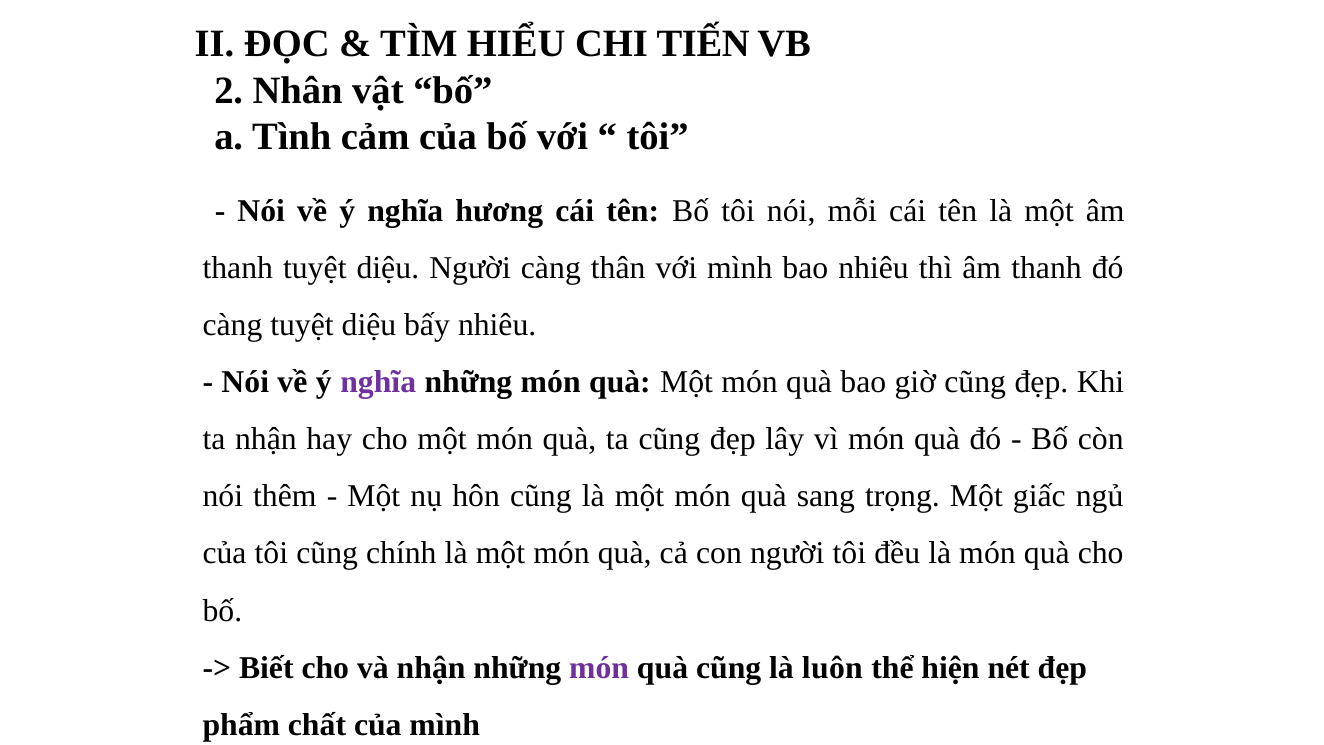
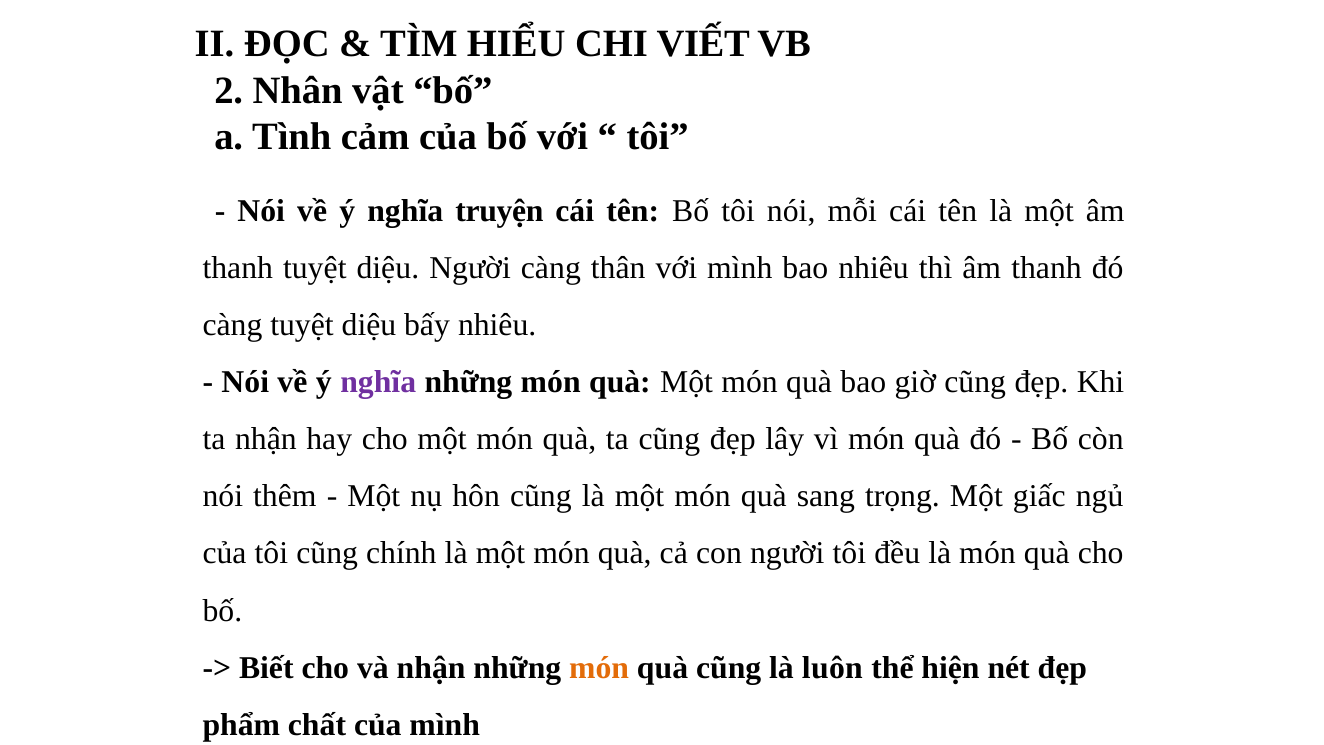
TIẾN: TIẾN -> VIẾT
hương: hương -> truyện
món at (599, 667) colour: purple -> orange
